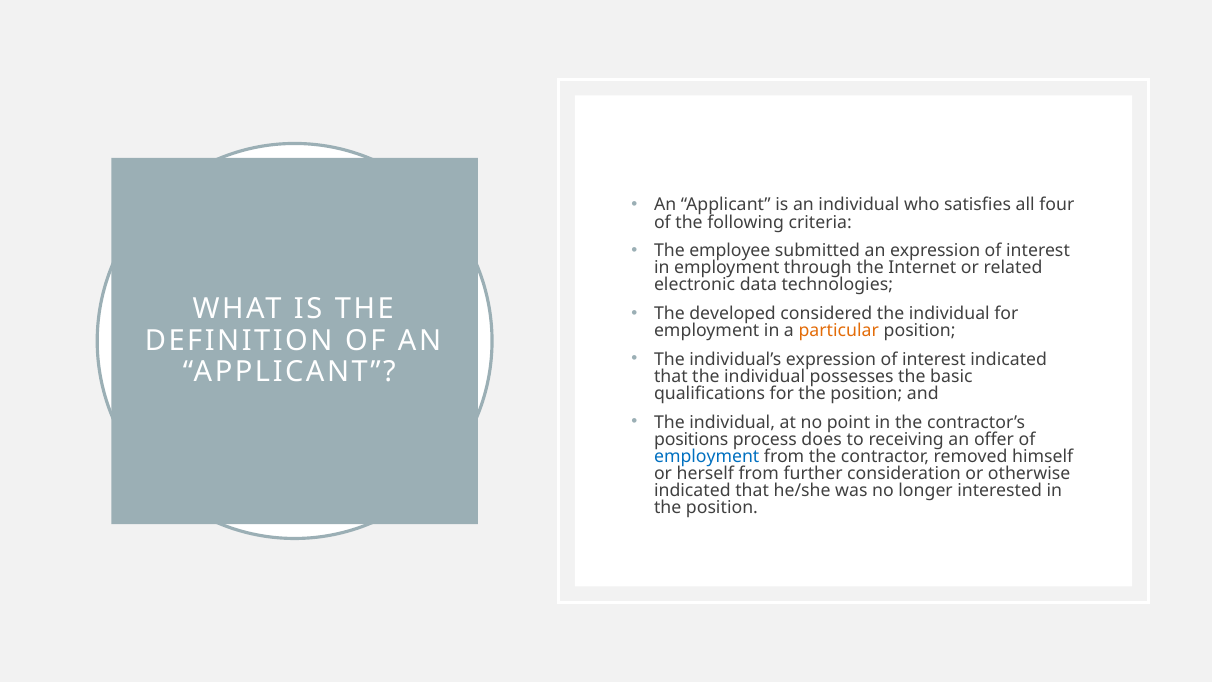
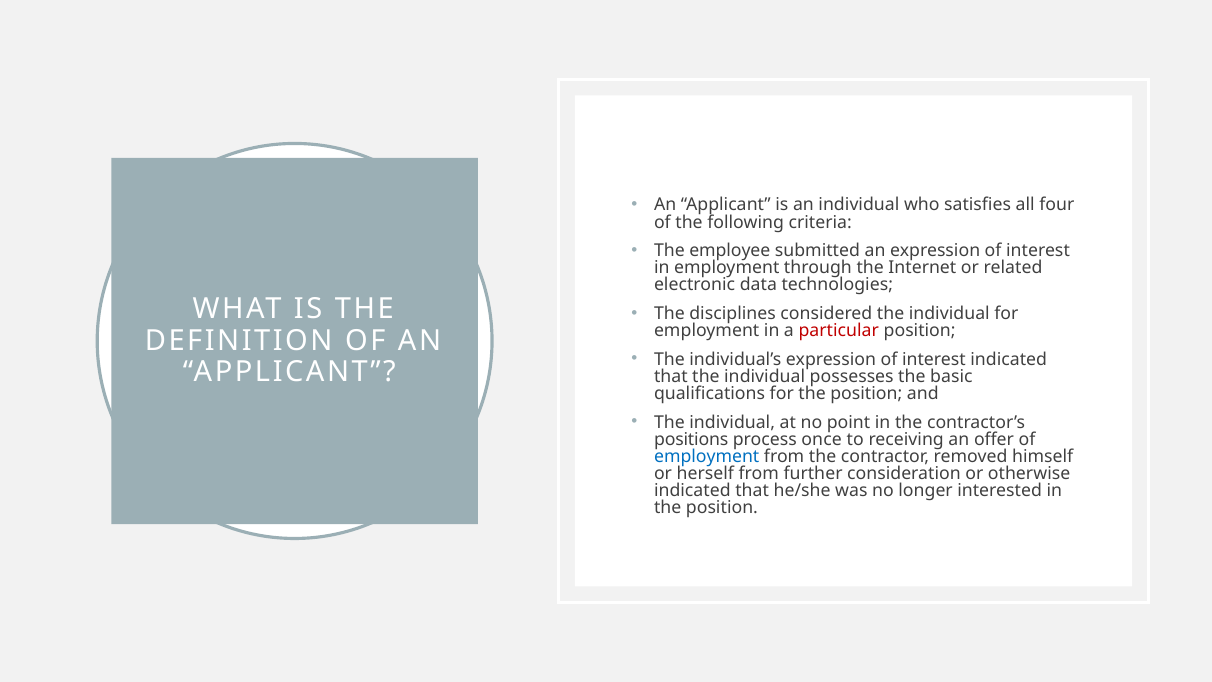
developed: developed -> disciplines
particular colour: orange -> red
does: does -> once
